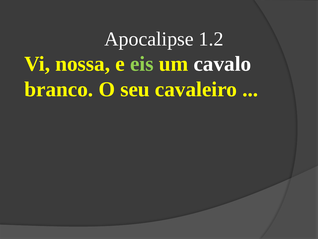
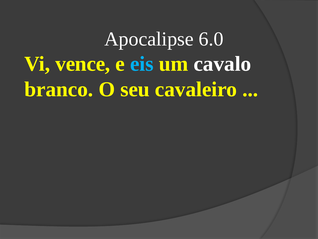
1.2: 1.2 -> 6.0
nossa: nossa -> vence
eis colour: light green -> light blue
